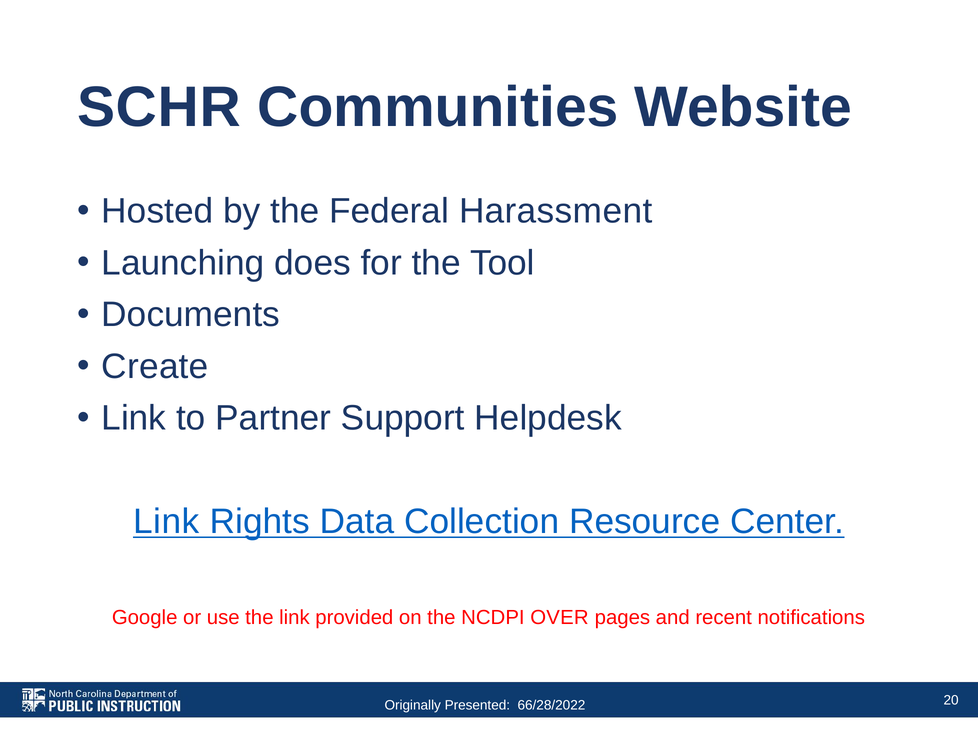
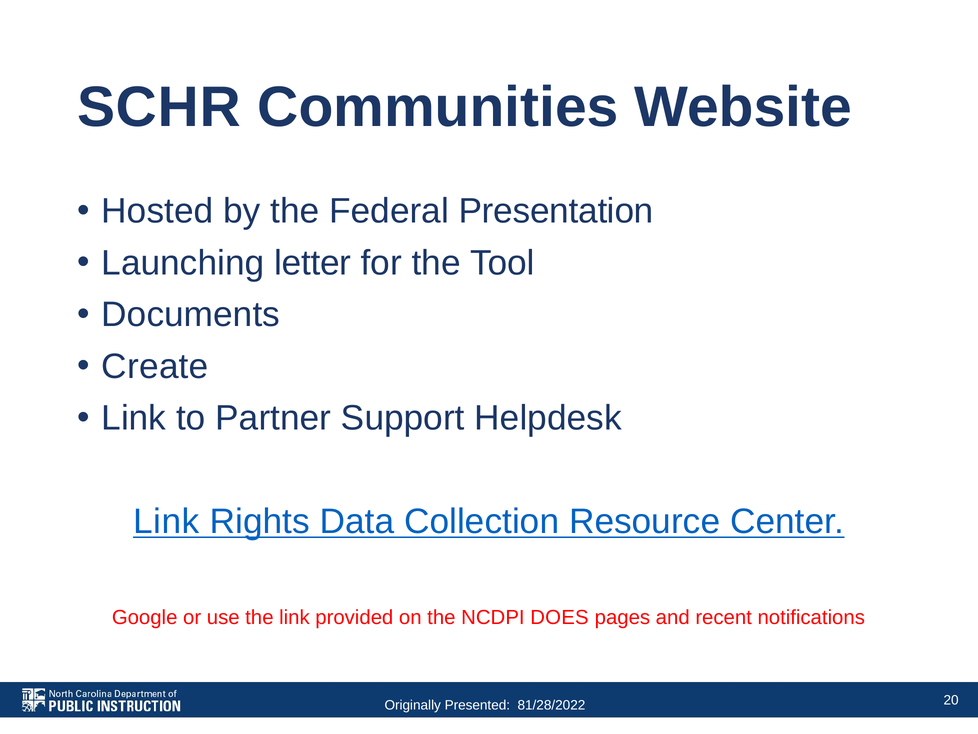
Harassment: Harassment -> Presentation
does: does -> letter
OVER: OVER -> DOES
66/28/2022: 66/28/2022 -> 81/28/2022
